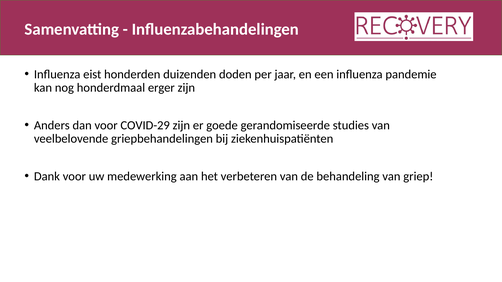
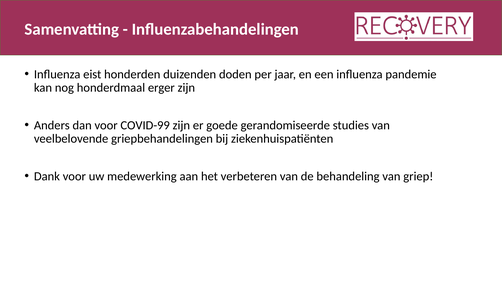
COVID-29: COVID-29 -> COVID-99
